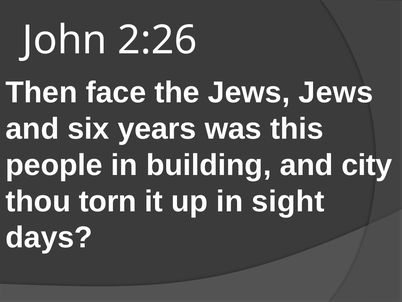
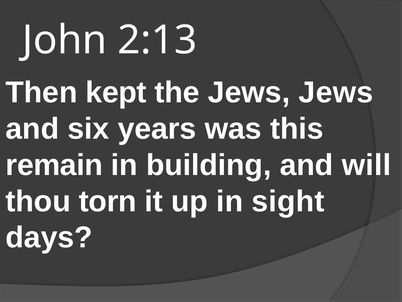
2:26: 2:26 -> 2:13
face: face -> kept
people: people -> remain
city: city -> will
